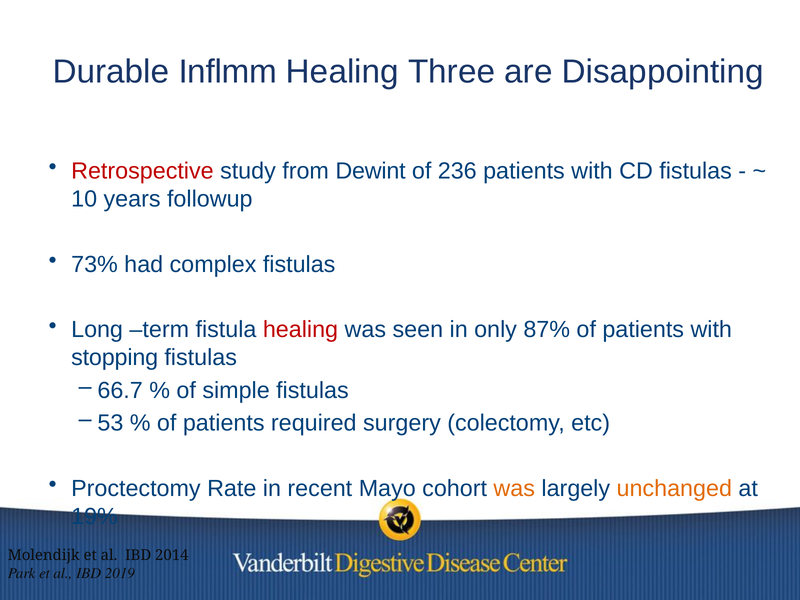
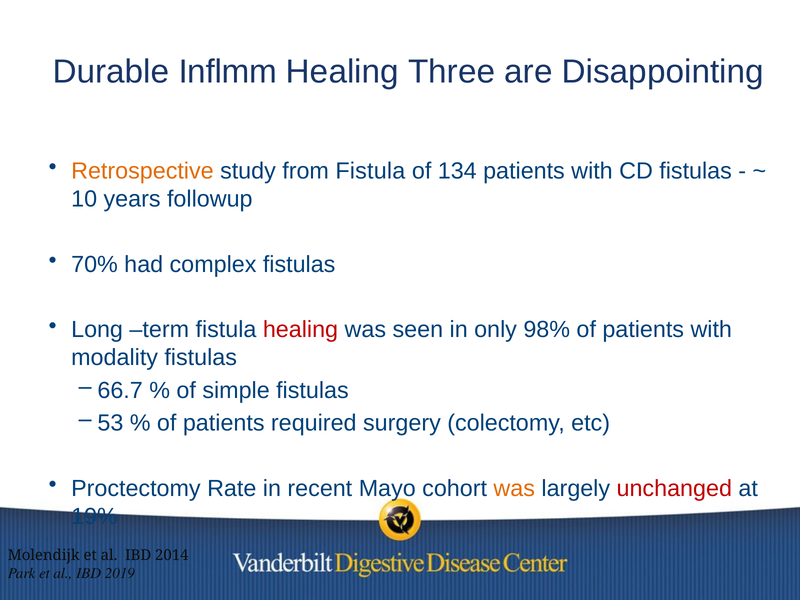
Retrospective colour: red -> orange
from Dewint: Dewint -> Fistula
236: 236 -> 134
73%: 73% -> 70%
87%: 87% -> 98%
stopping: stopping -> modality
unchanged colour: orange -> red
